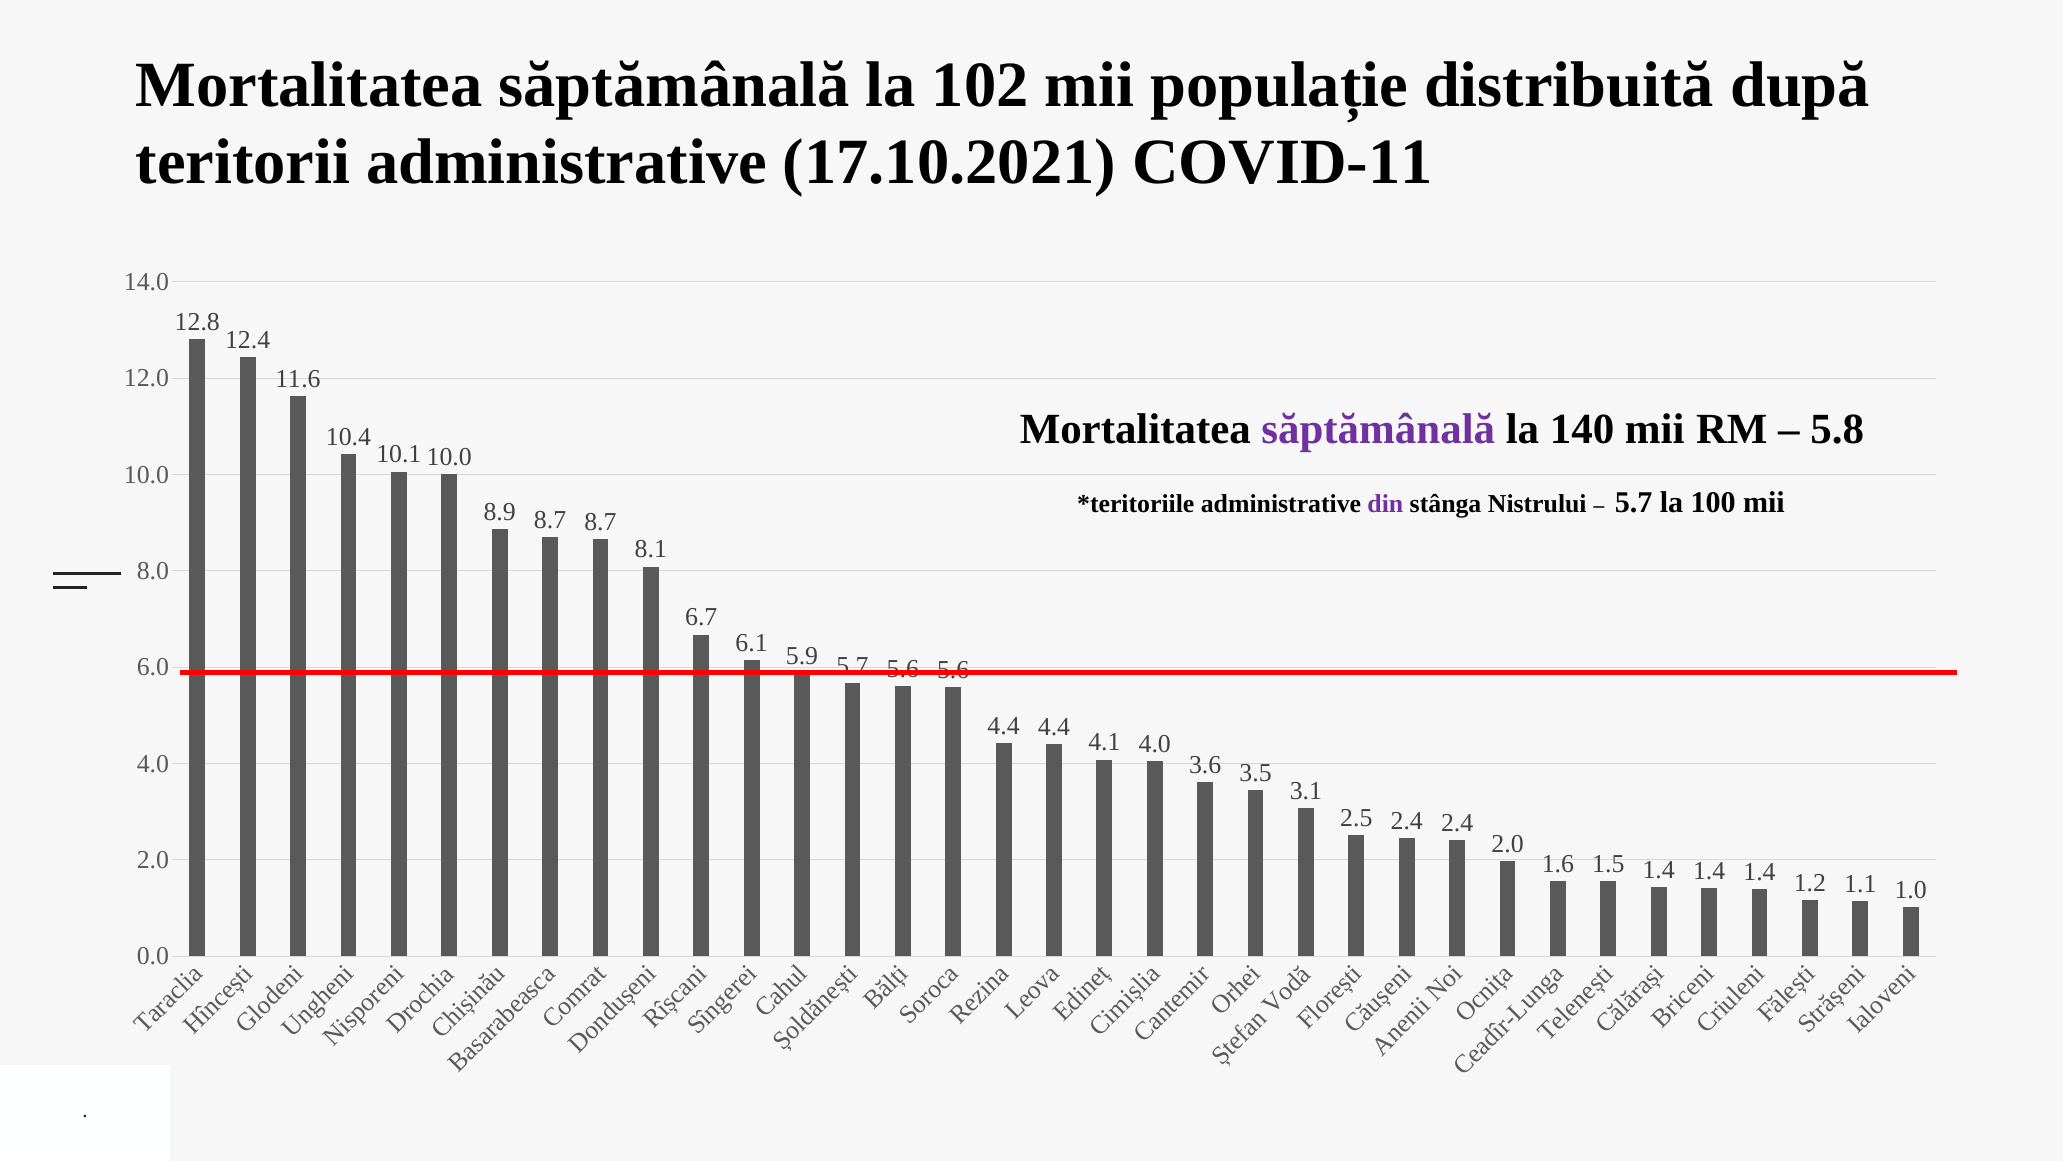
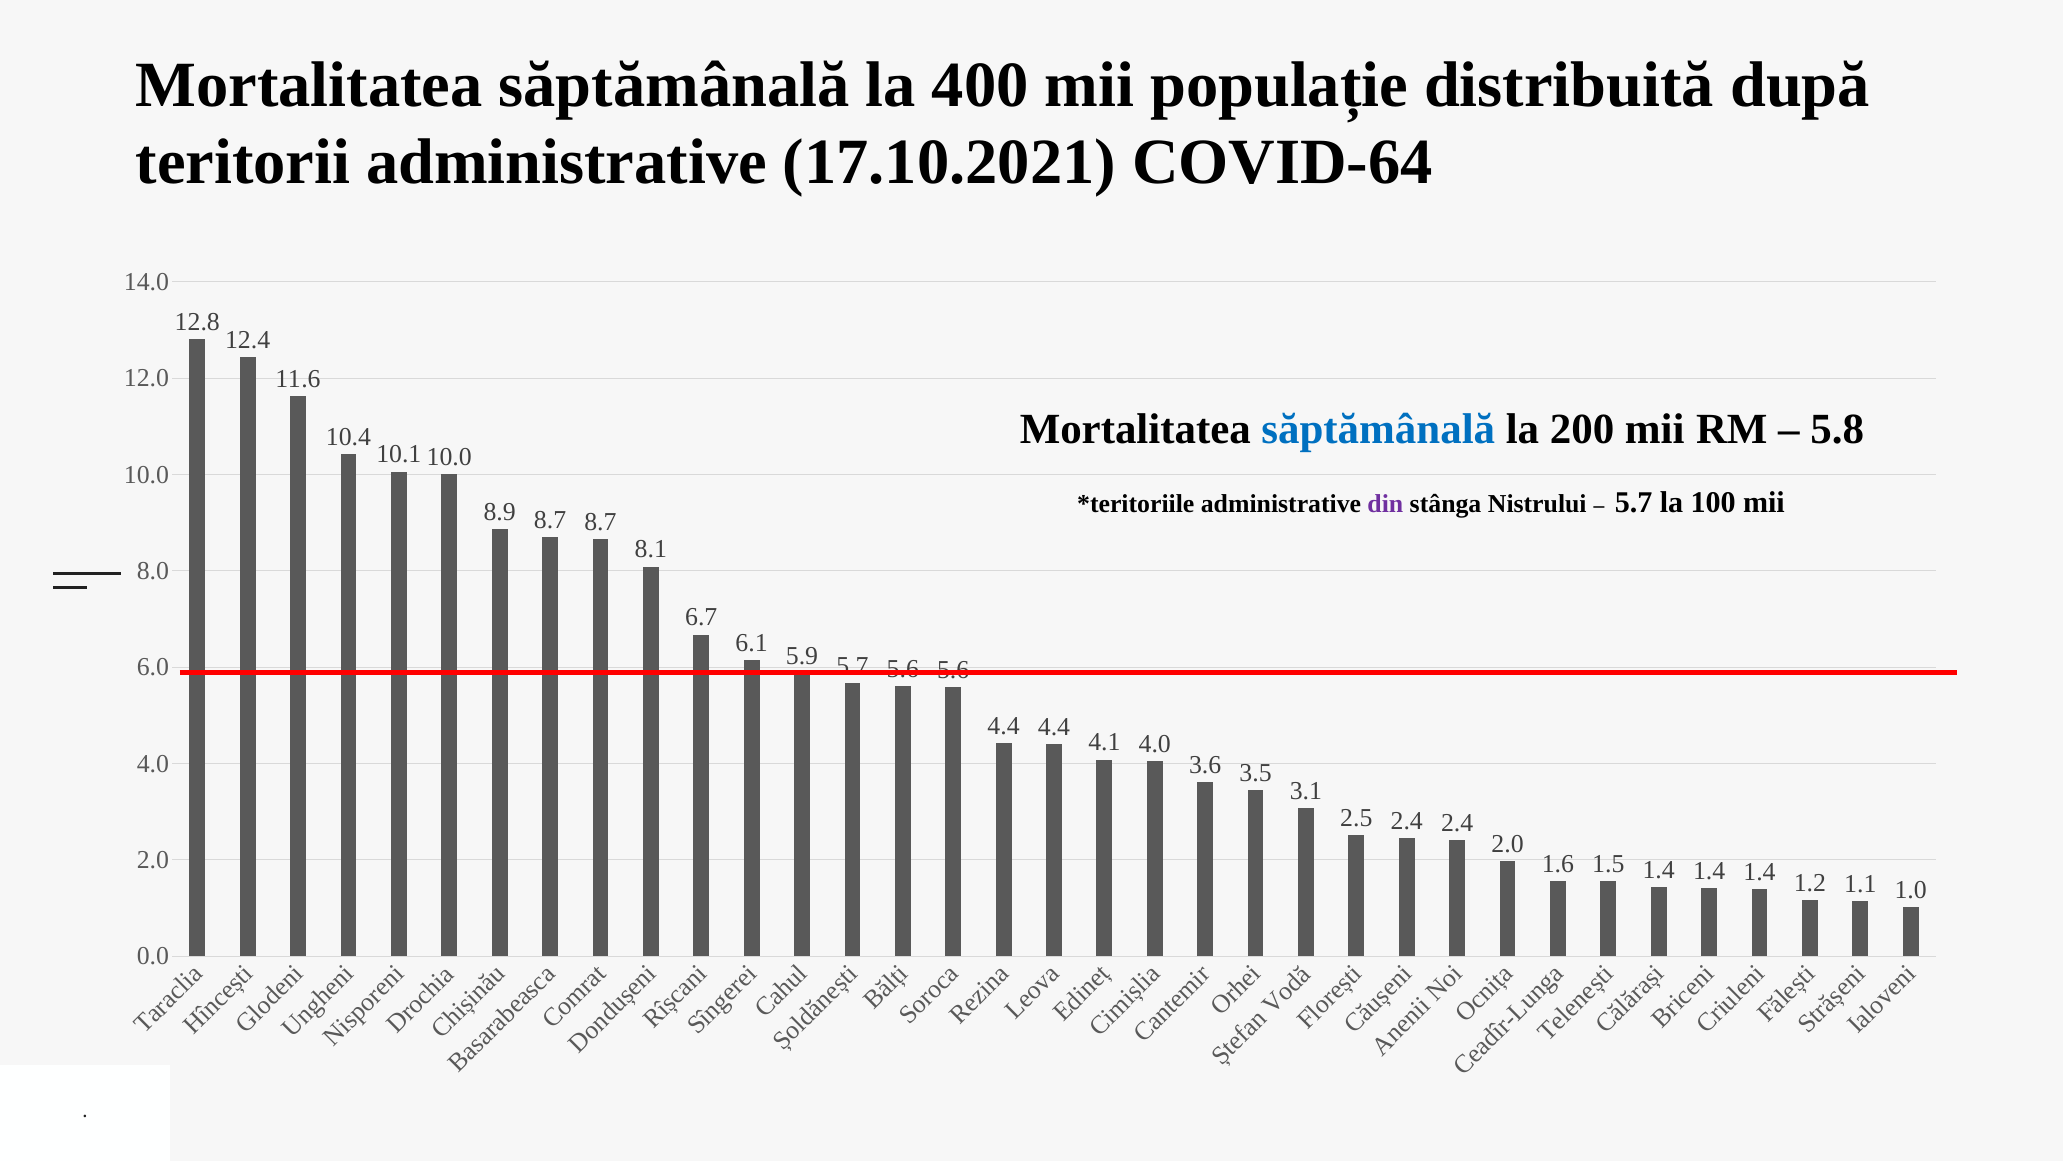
102: 102 -> 400
COVID-11: COVID-11 -> COVID-64
săptămânală at (1378, 429) colour: purple -> blue
140: 140 -> 200
